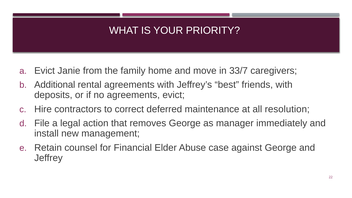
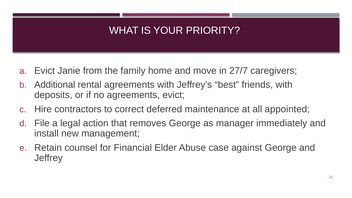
33/7: 33/7 -> 27/7
resolution: resolution -> appointed
